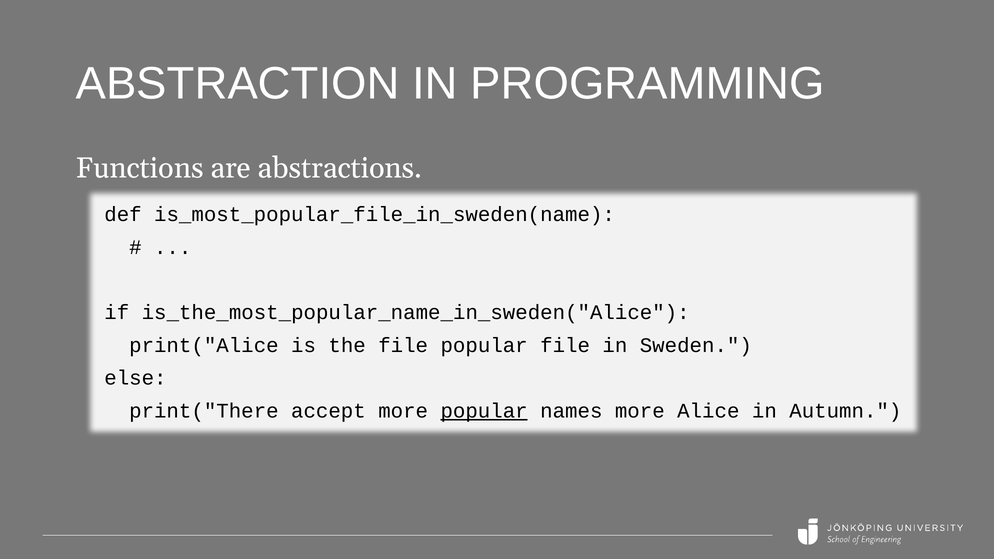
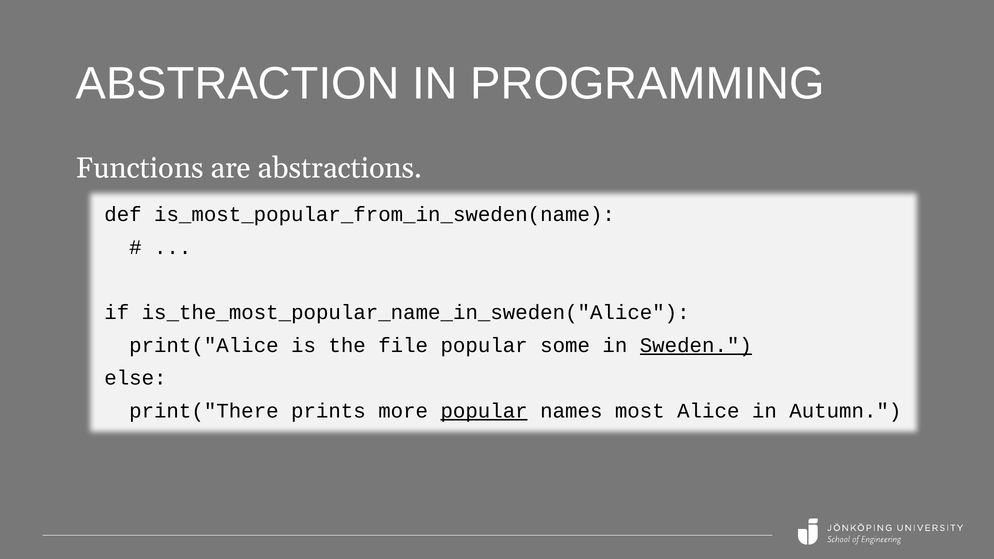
is_most_popular_file_in_sweden(name: is_most_popular_file_in_sweden(name -> is_most_popular_from_in_sweden(name
popular file: file -> some
Sweden underline: none -> present
accept: accept -> prints
names more: more -> most
